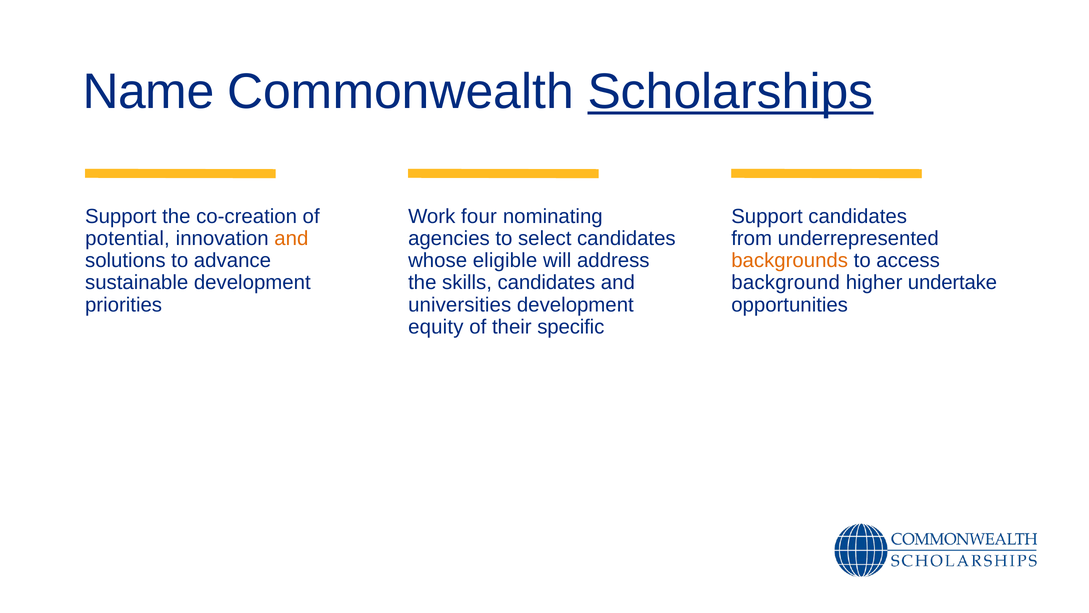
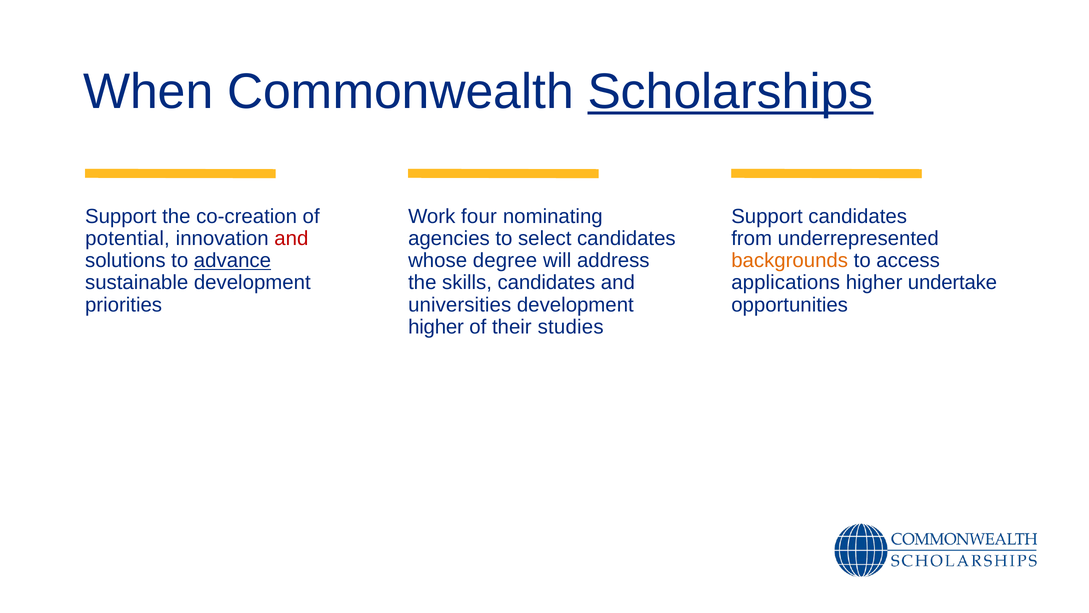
Name: Name -> When
and at (291, 238) colour: orange -> red
advance underline: none -> present
eligible: eligible -> degree
background: background -> applications
equity at (436, 327): equity -> higher
specific: specific -> studies
